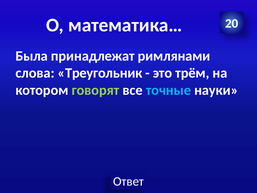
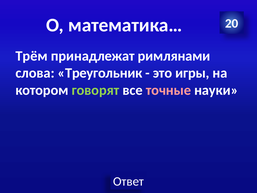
Была: Была -> Трём
трём: трём -> игры
точные colour: light blue -> pink
